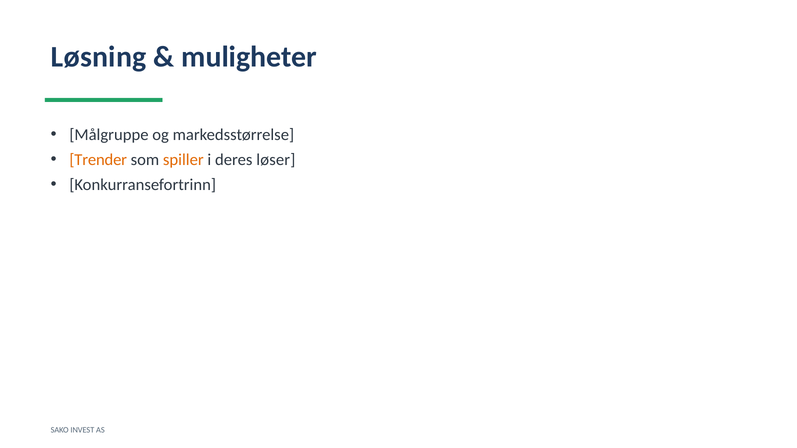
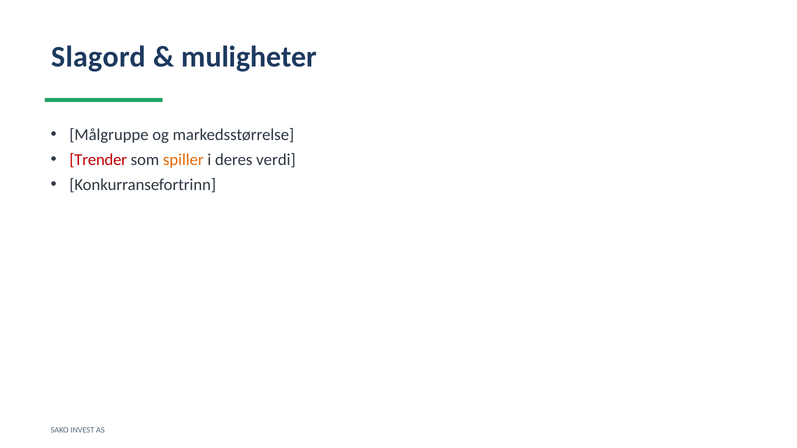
Løsning: Løsning -> Slagord
Trender colour: orange -> red
løser: løser -> verdi
